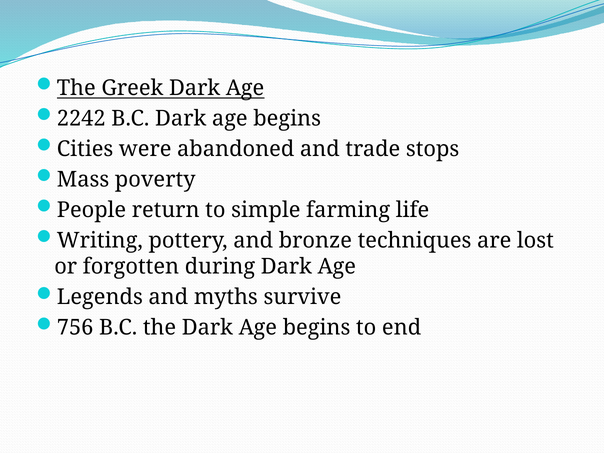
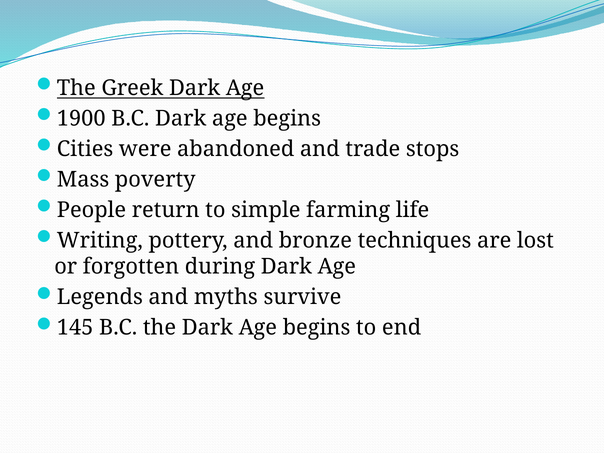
2242: 2242 -> 1900
756: 756 -> 145
